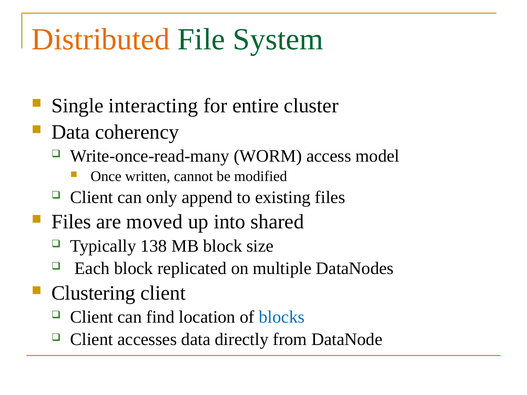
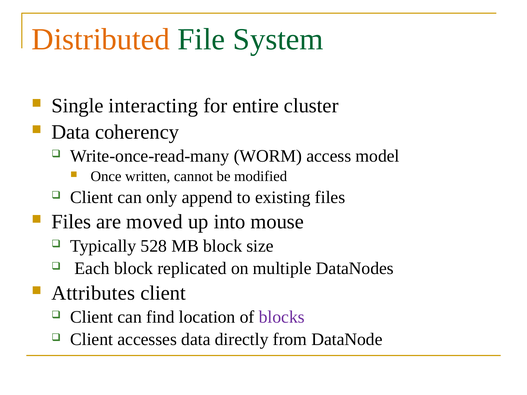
shared: shared -> mouse
138: 138 -> 528
Clustering: Clustering -> Attributes
blocks colour: blue -> purple
